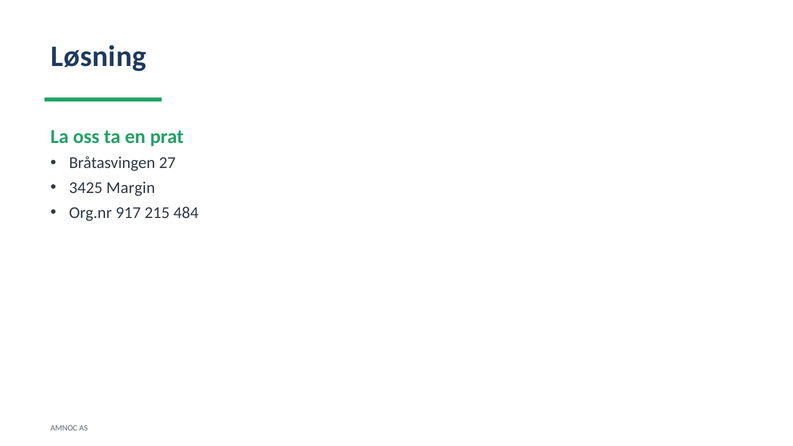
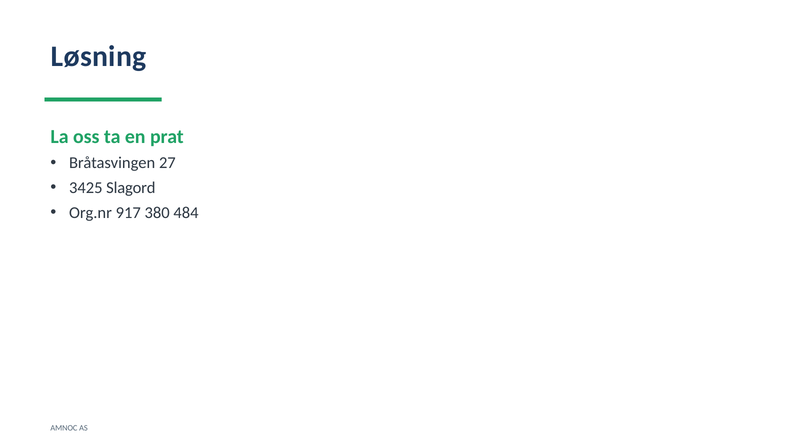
Margin: Margin -> Slagord
215: 215 -> 380
